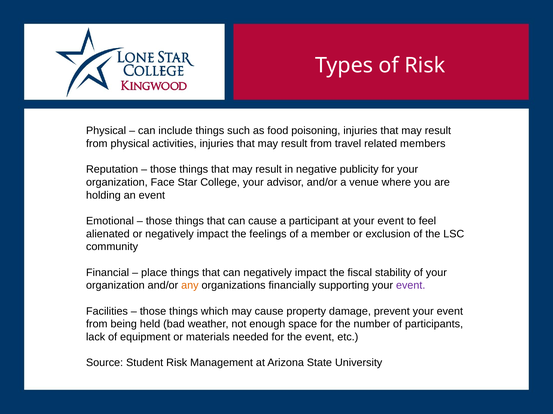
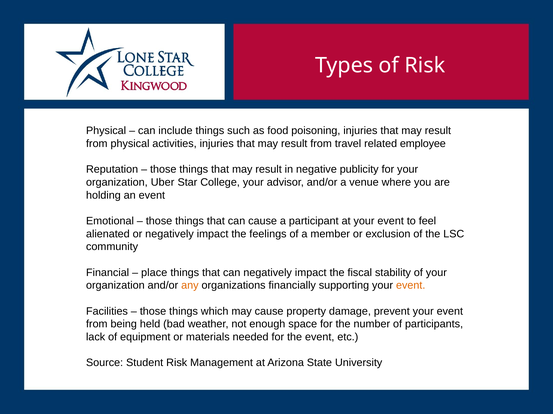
members: members -> employee
Face: Face -> Uber
event at (411, 286) colour: purple -> orange
